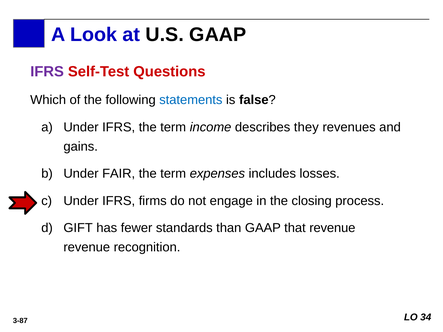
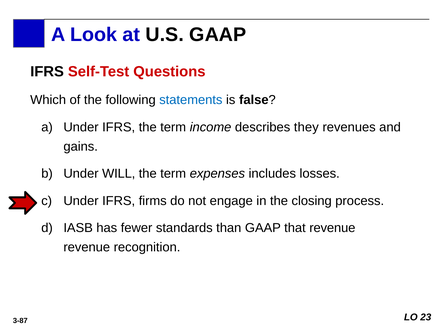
IFRS at (47, 72) colour: purple -> black
FAIR: FAIR -> WILL
GIFT: GIFT -> IASB
34: 34 -> 23
